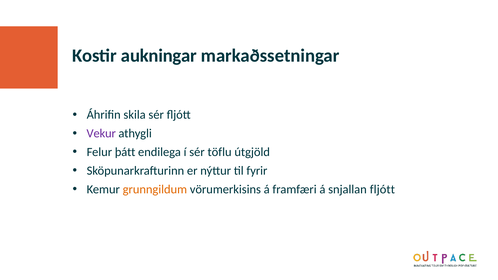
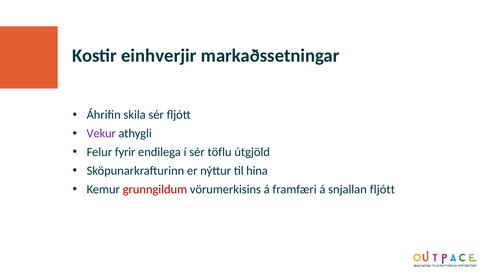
aukningar: aukningar -> einhverjir
þátt: þátt -> fyrir
fyrir: fyrir -> hina
grunngildum colour: orange -> red
